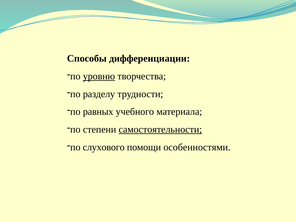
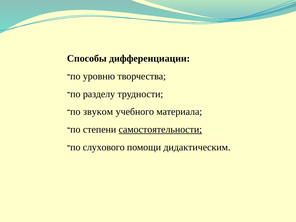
уровню underline: present -> none
равных: равных -> звуком
особенностями: особенностями -> дидактическим
